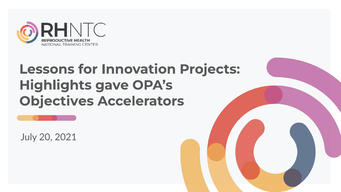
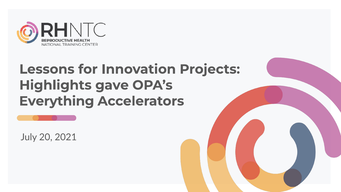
Objectives: Objectives -> Everything
